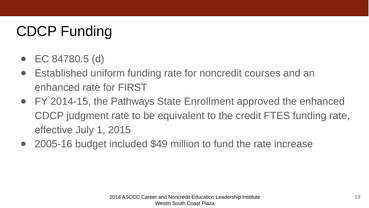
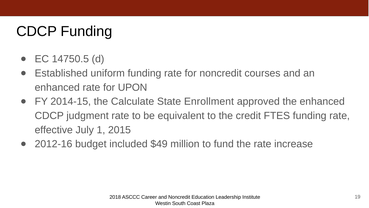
84780.5: 84780.5 -> 14750.5
FIRST: FIRST -> UPON
Pathways: Pathways -> Calculate
2005-16: 2005-16 -> 2012-16
